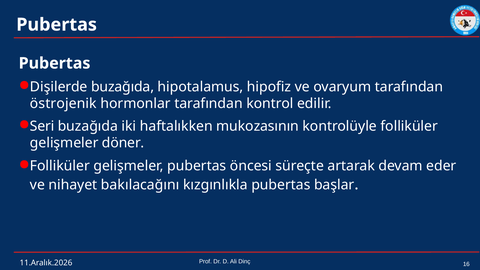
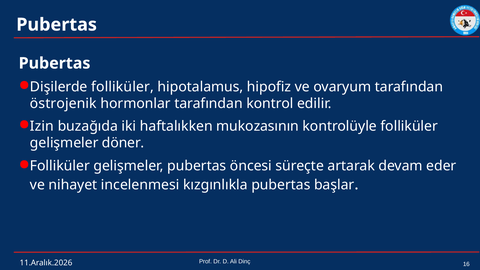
Dişilerde buzağıda: buzağıda -> folliküler
Seri: Seri -> Izin
bakılacağını: bakılacağını -> incelenmesi
